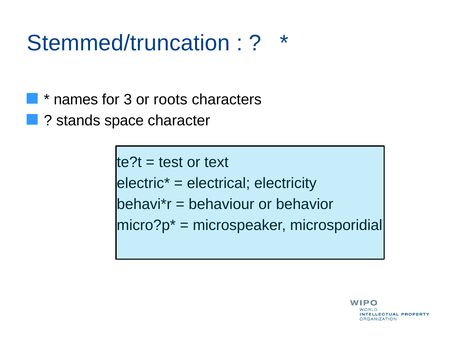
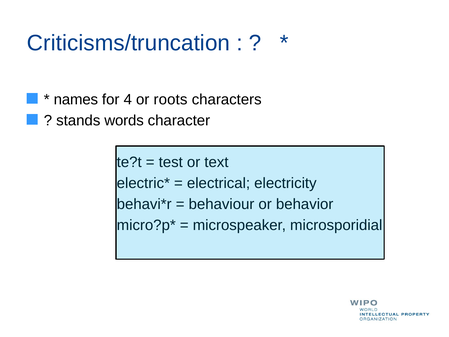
Stemmed/truncation: Stemmed/truncation -> Criticisms/truncation
3: 3 -> 4
space: space -> words
